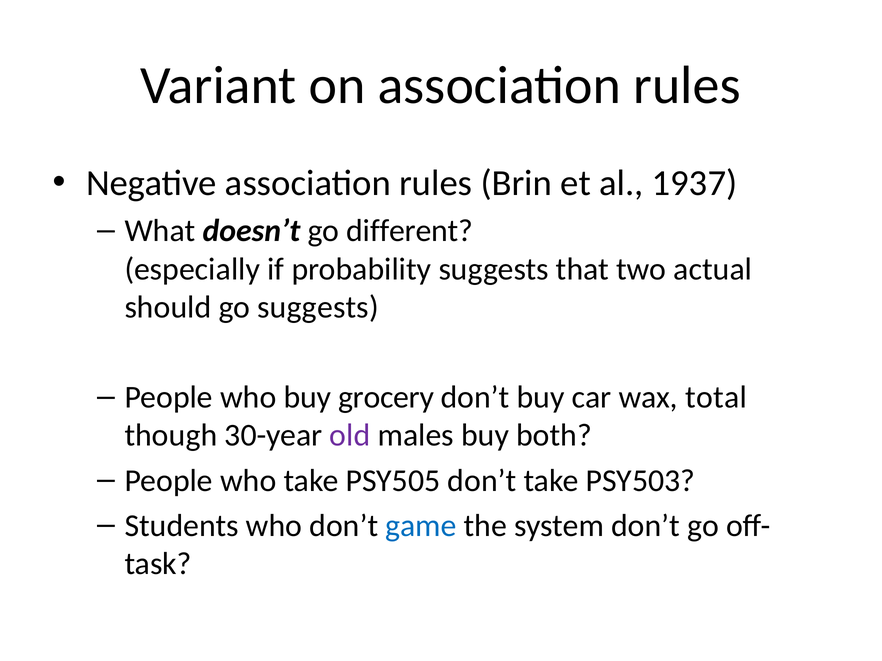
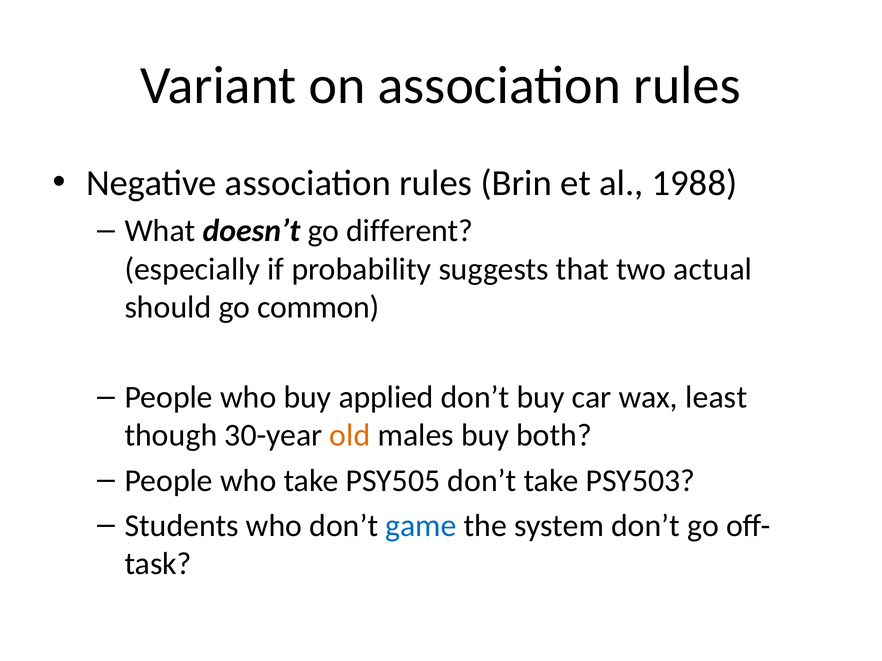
1937: 1937 -> 1988
go suggests: suggests -> common
grocery: grocery -> applied
total: total -> least
old colour: purple -> orange
